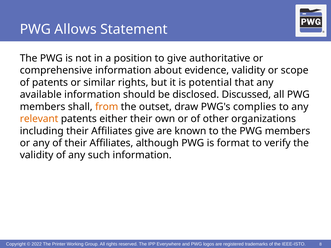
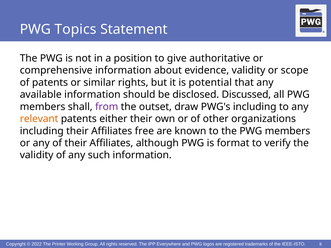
Allows: Allows -> Topics
from colour: orange -> purple
PWG's complies: complies -> including
Affiliates give: give -> free
